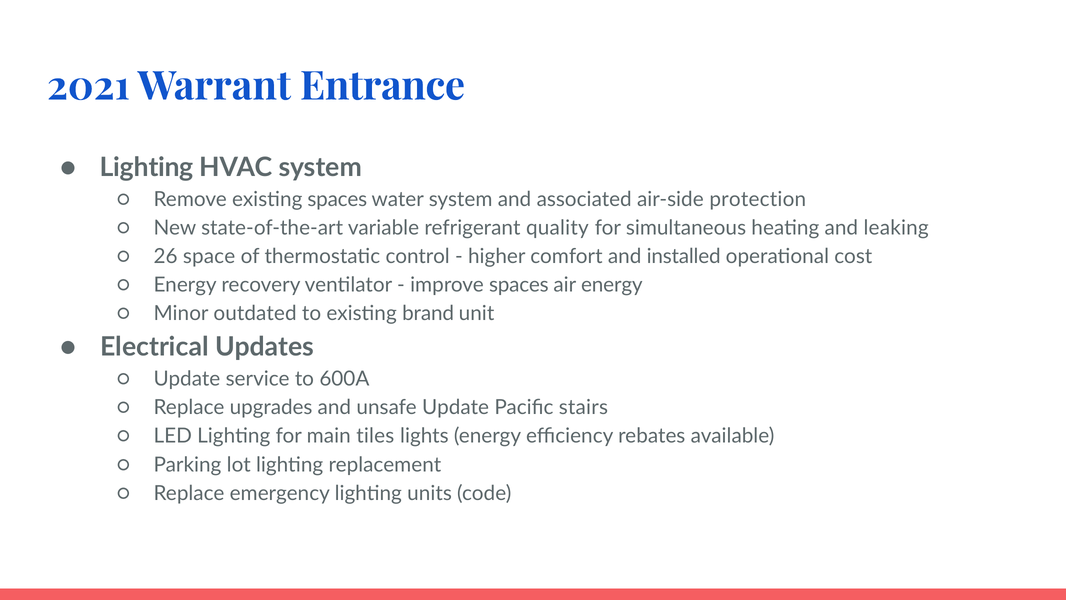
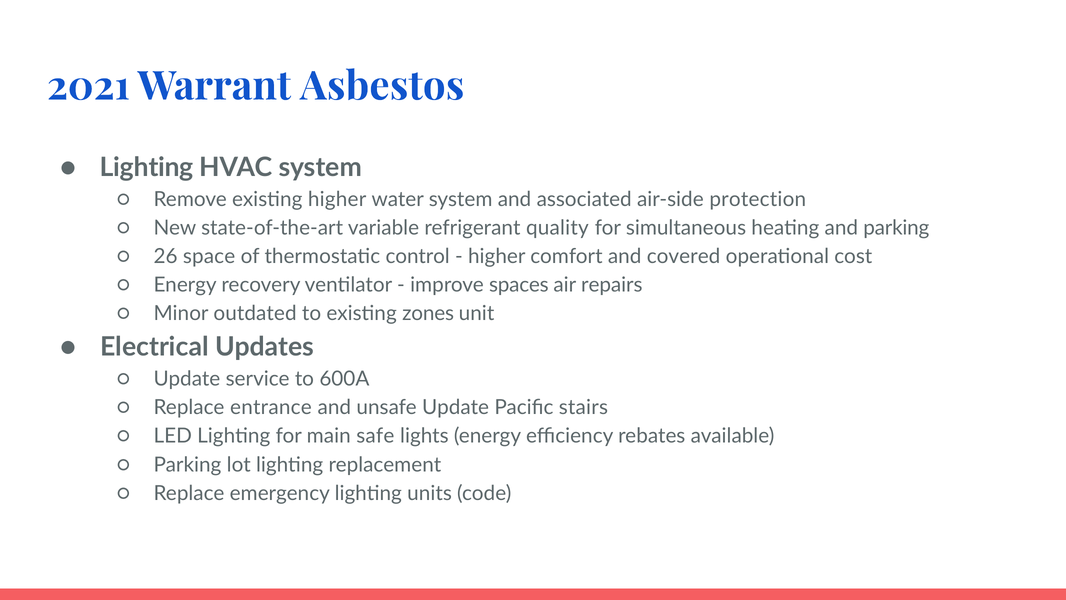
Entrance: Entrance -> Asbestos
existing spaces: spaces -> higher
and leaking: leaking -> parking
installed: installed -> covered
air energy: energy -> repairs
brand: brand -> zones
upgrades: upgrades -> entrance
tiles: tiles -> safe
